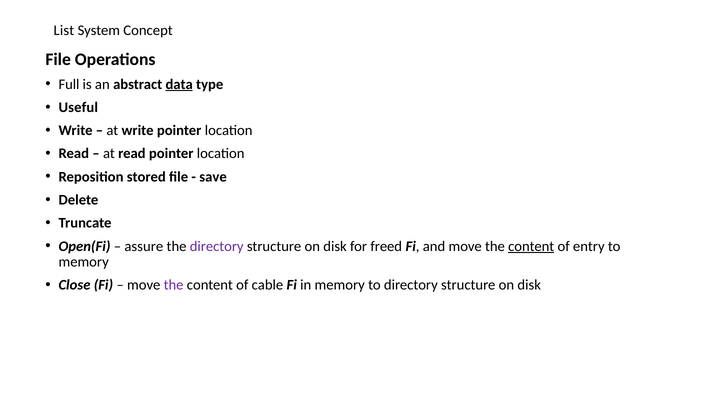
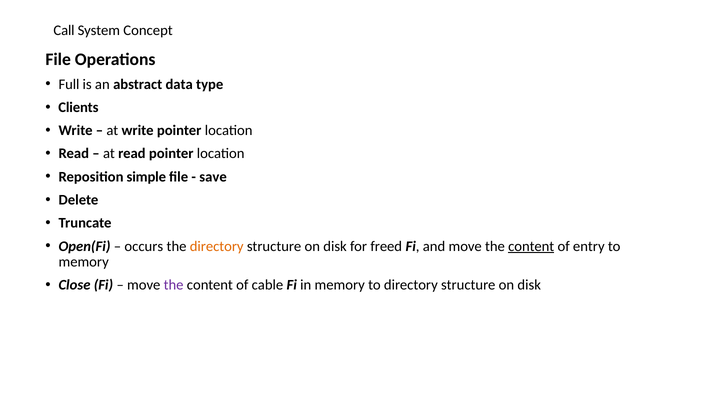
List: List -> Call
data underline: present -> none
Useful: Useful -> Clients
stored: stored -> simple
assure: assure -> occurs
directory at (217, 246) colour: purple -> orange
